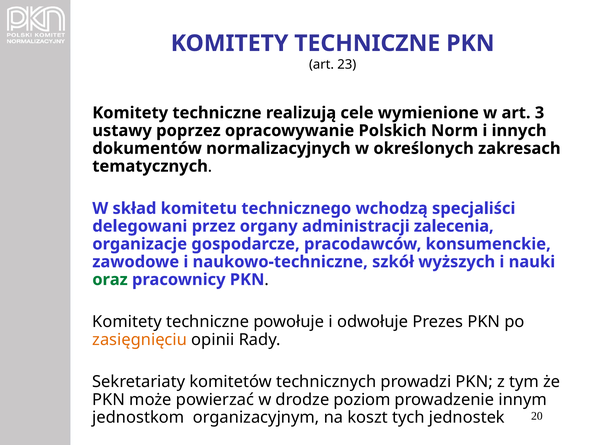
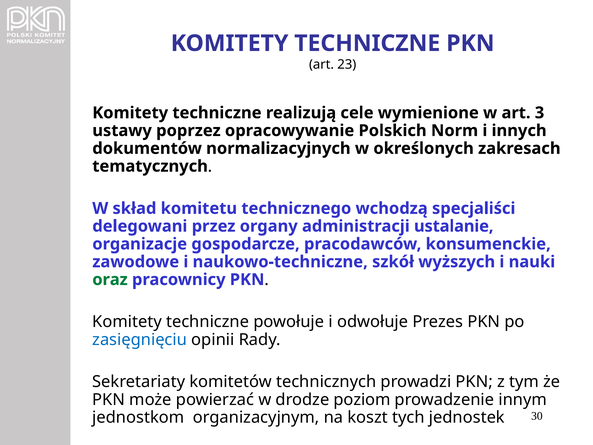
zalecenia: zalecenia -> ustalanie
zasięgnięciu colour: orange -> blue
20: 20 -> 30
